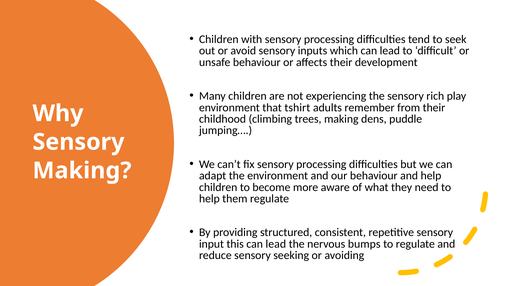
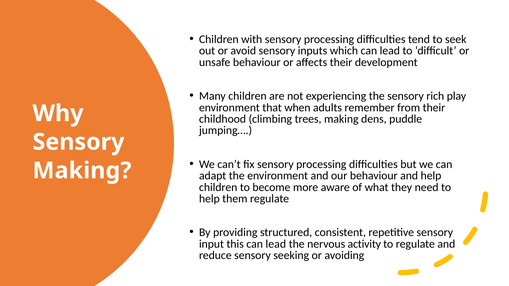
tshirt: tshirt -> when
bumps: bumps -> activity
